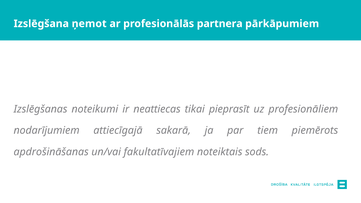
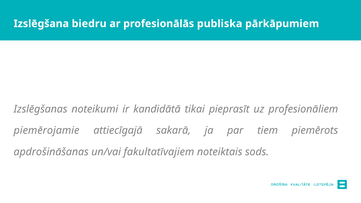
ņemot: ņemot -> biedru
partnera: partnera -> publiska
neattiecas: neattiecas -> kandidātā
nodarījumiem: nodarījumiem -> piemērojamie
